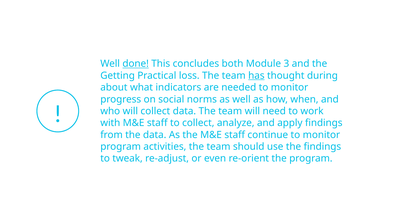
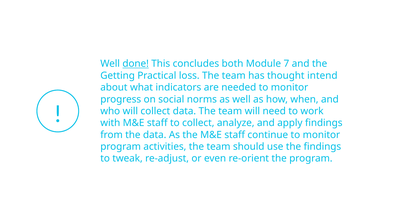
3: 3 -> 7
has underline: present -> none
during: during -> intend
